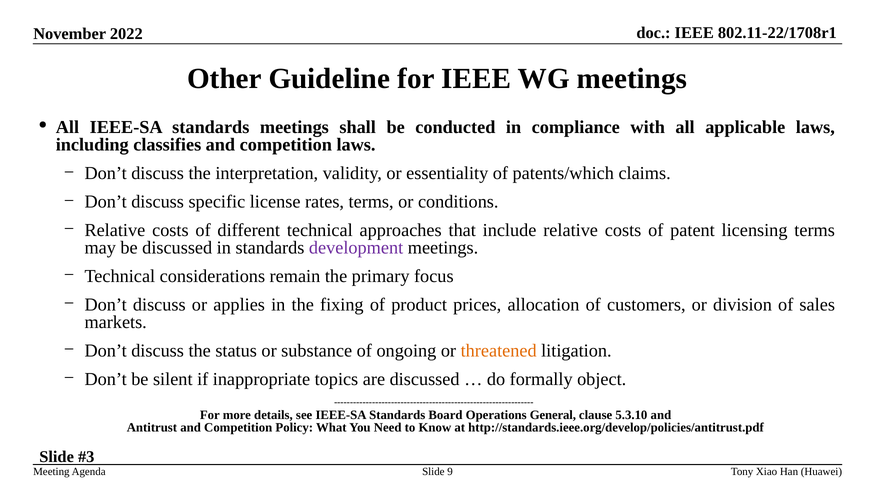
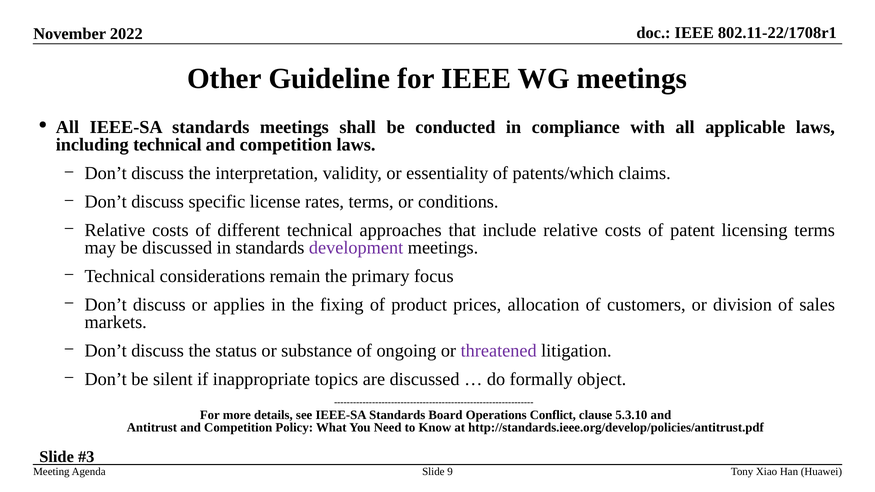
including classifies: classifies -> technical
threatened colour: orange -> purple
General: General -> Conflict
